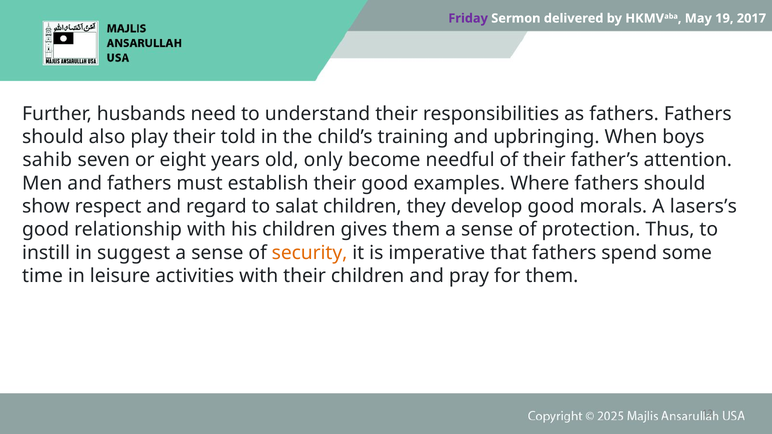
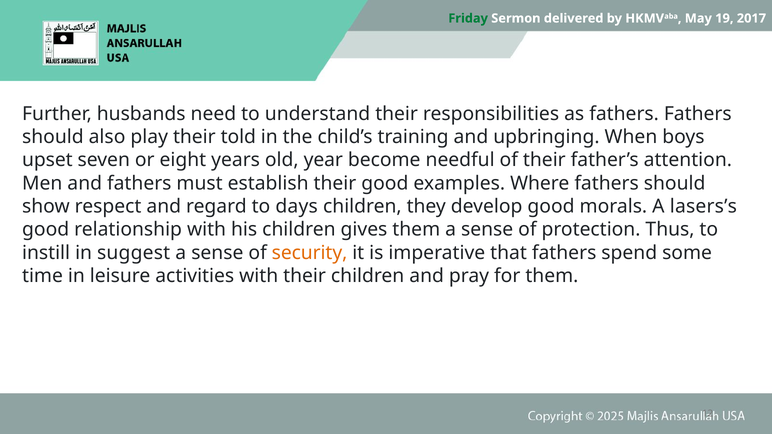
Friday colour: purple -> green
sahib: sahib -> upset
only: only -> year
salat: salat -> days
